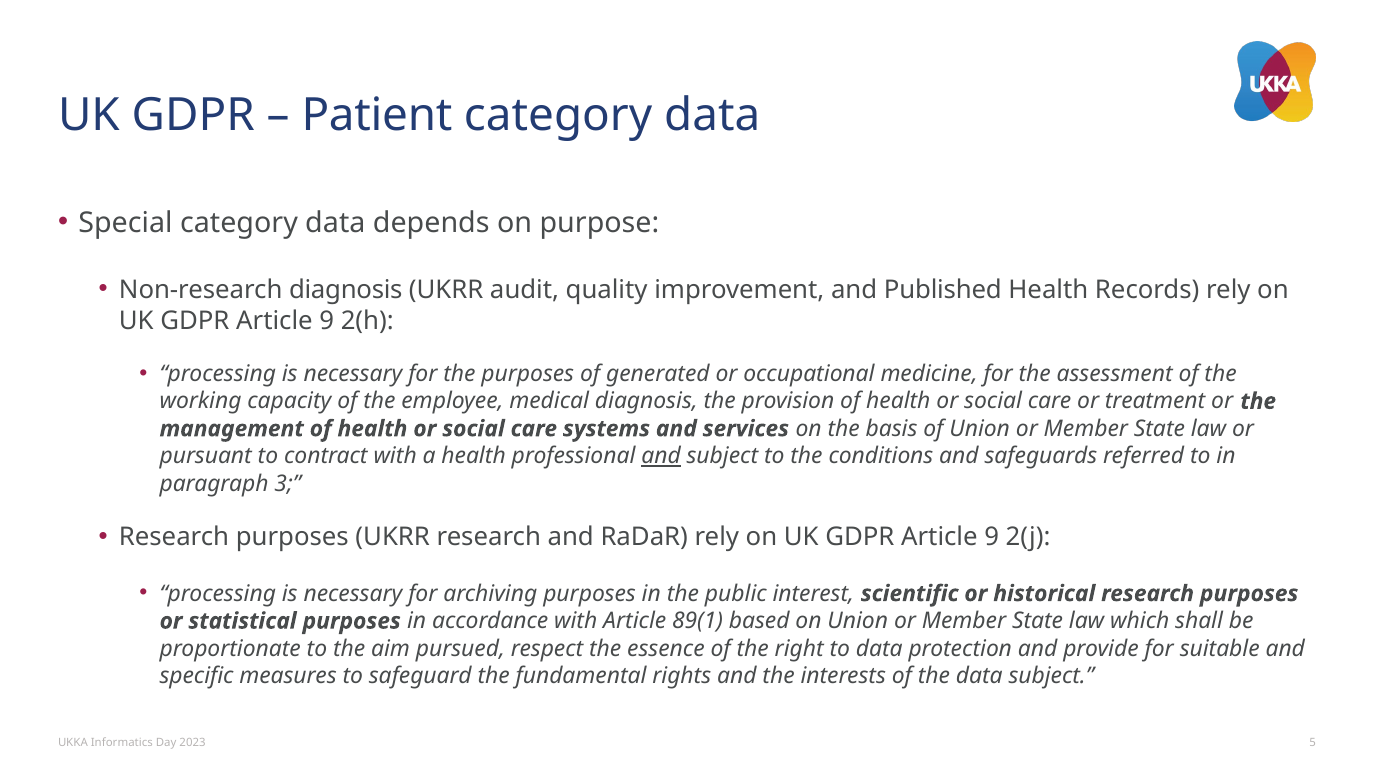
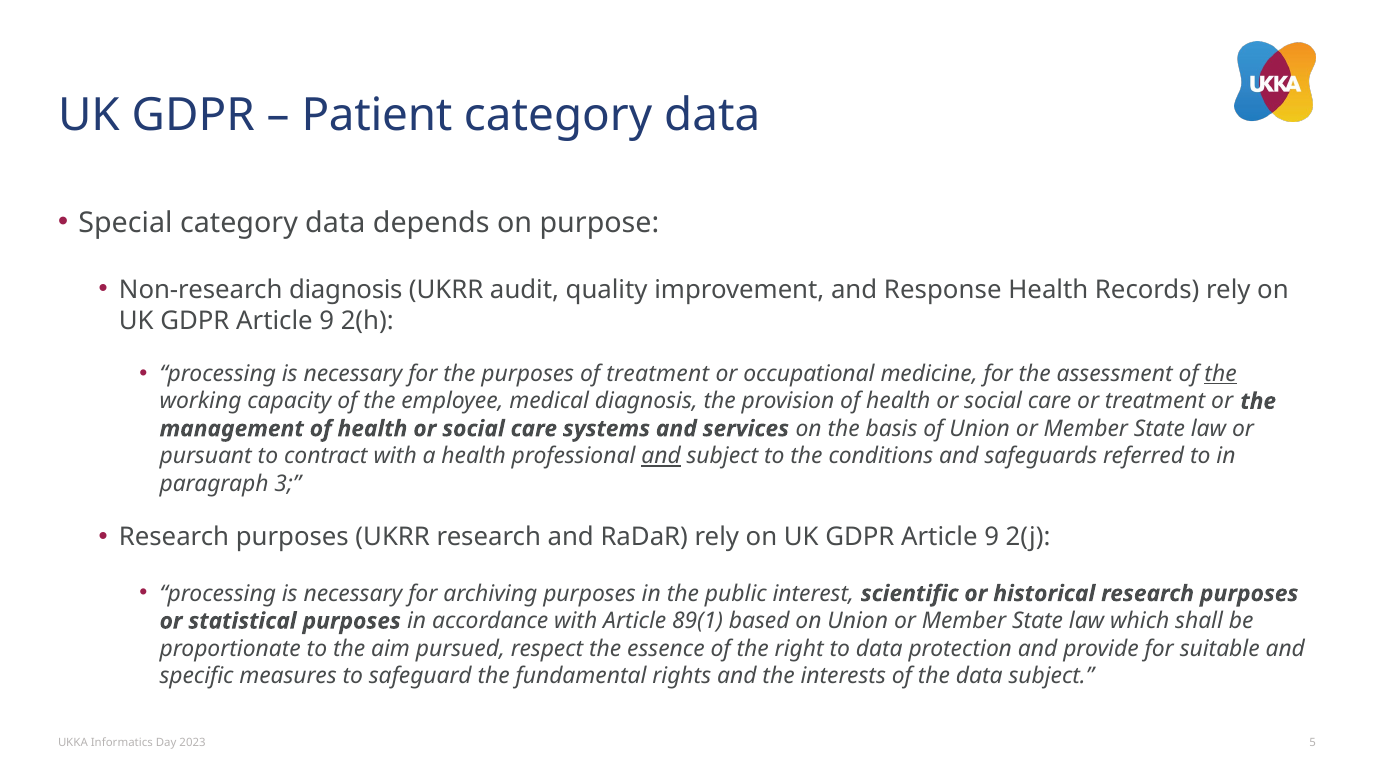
Published: Published -> Response
of generated: generated -> treatment
the at (1221, 374) underline: none -> present
